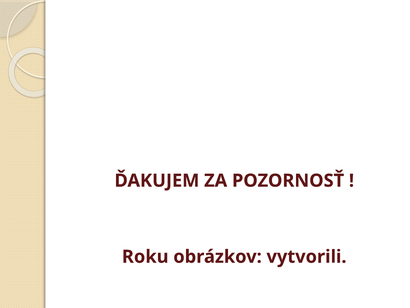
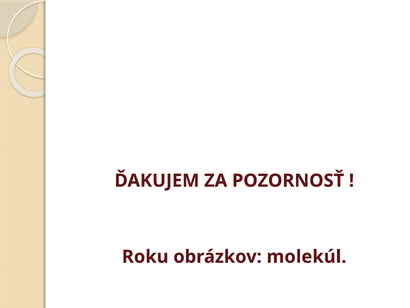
vytvorili: vytvorili -> molekúl
